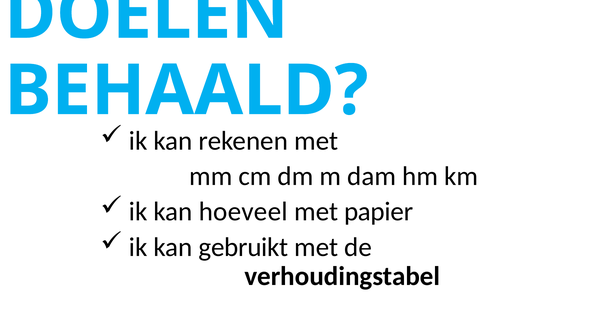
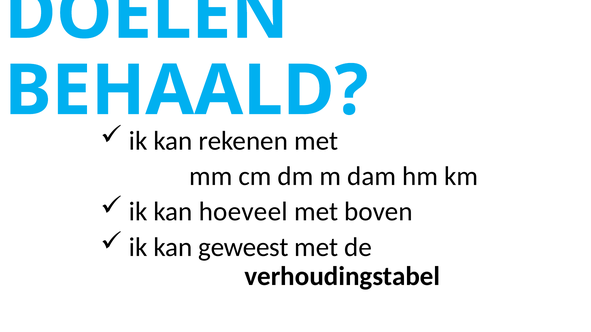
papier: papier -> boven
gebruikt: gebruikt -> geweest
